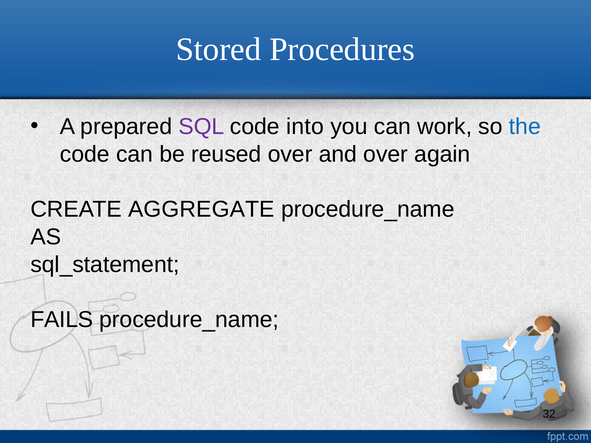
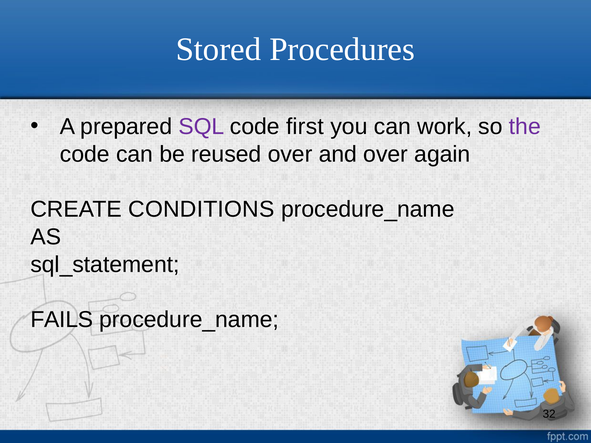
into: into -> first
the colour: blue -> purple
AGGREGATE: AGGREGATE -> CONDITIONS
